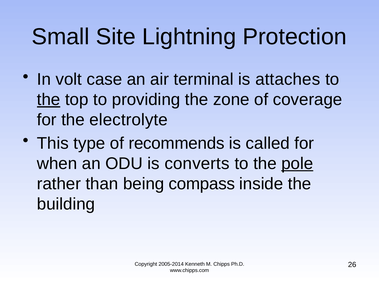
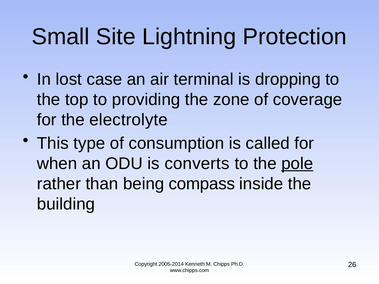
volt: volt -> lost
attaches: attaches -> dropping
the at (49, 100) underline: present -> none
recommends: recommends -> consumption
